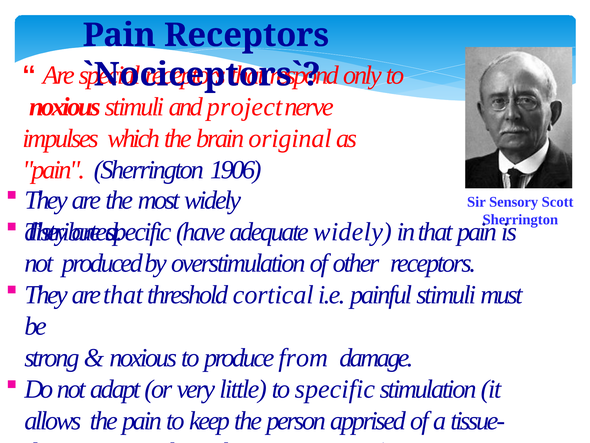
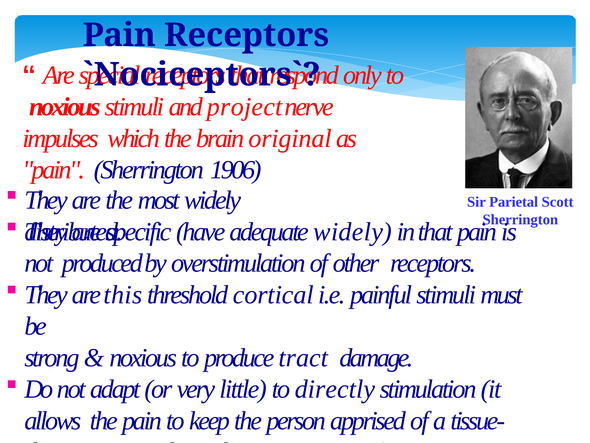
Sensory: Sensory -> Parietal
are that: that -> this
from: from -> tract
to specific: specific -> directly
